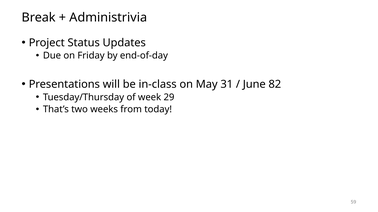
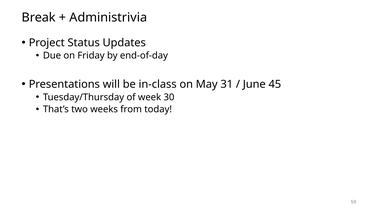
82: 82 -> 45
29: 29 -> 30
